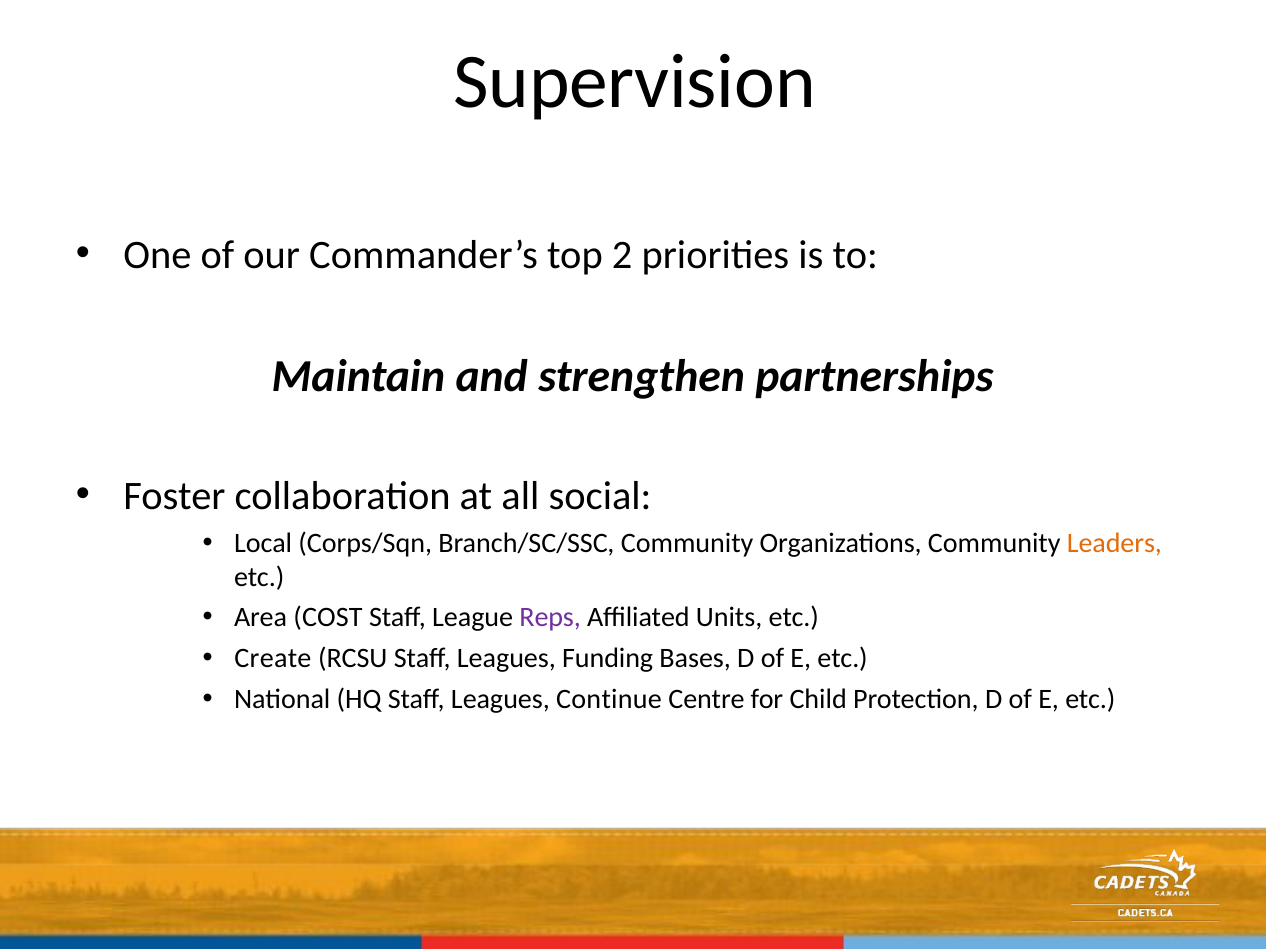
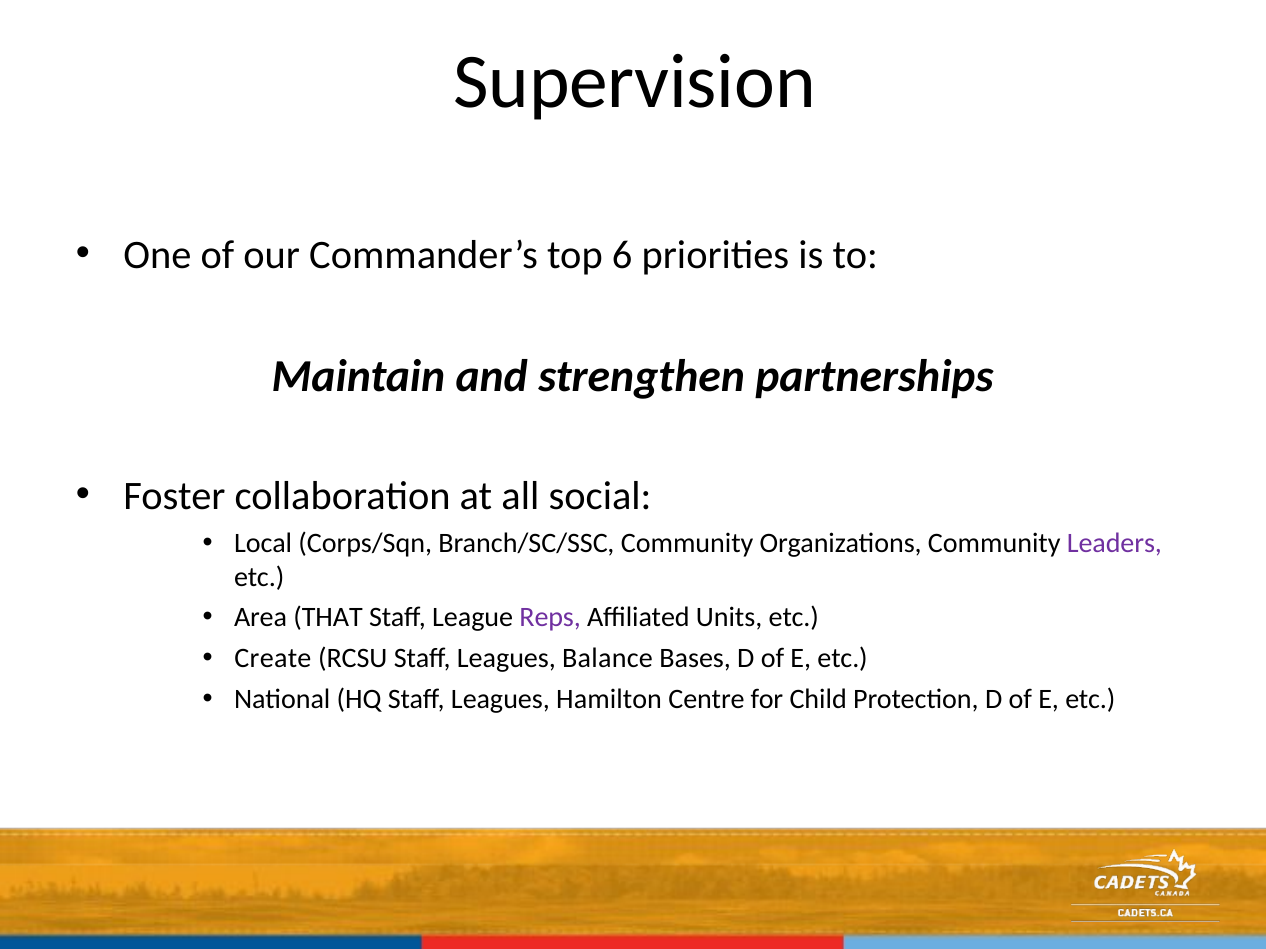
2: 2 -> 6
Leaders colour: orange -> purple
COST: COST -> THAT
Funding: Funding -> Balance
Continue: Continue -> Hamilton
